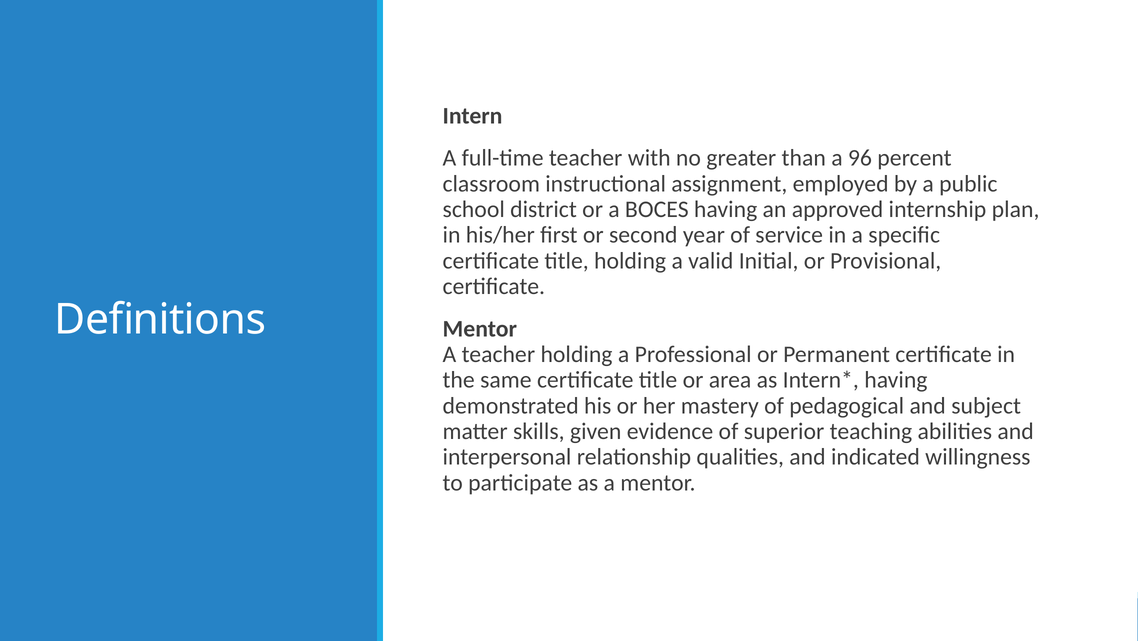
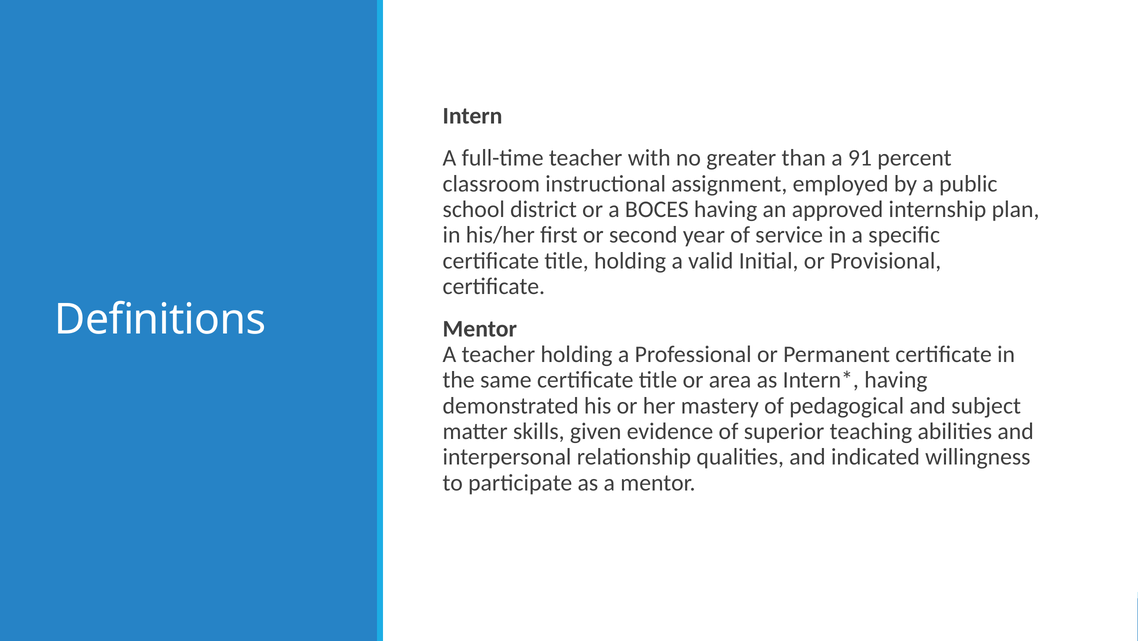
96: 96 -> 91
